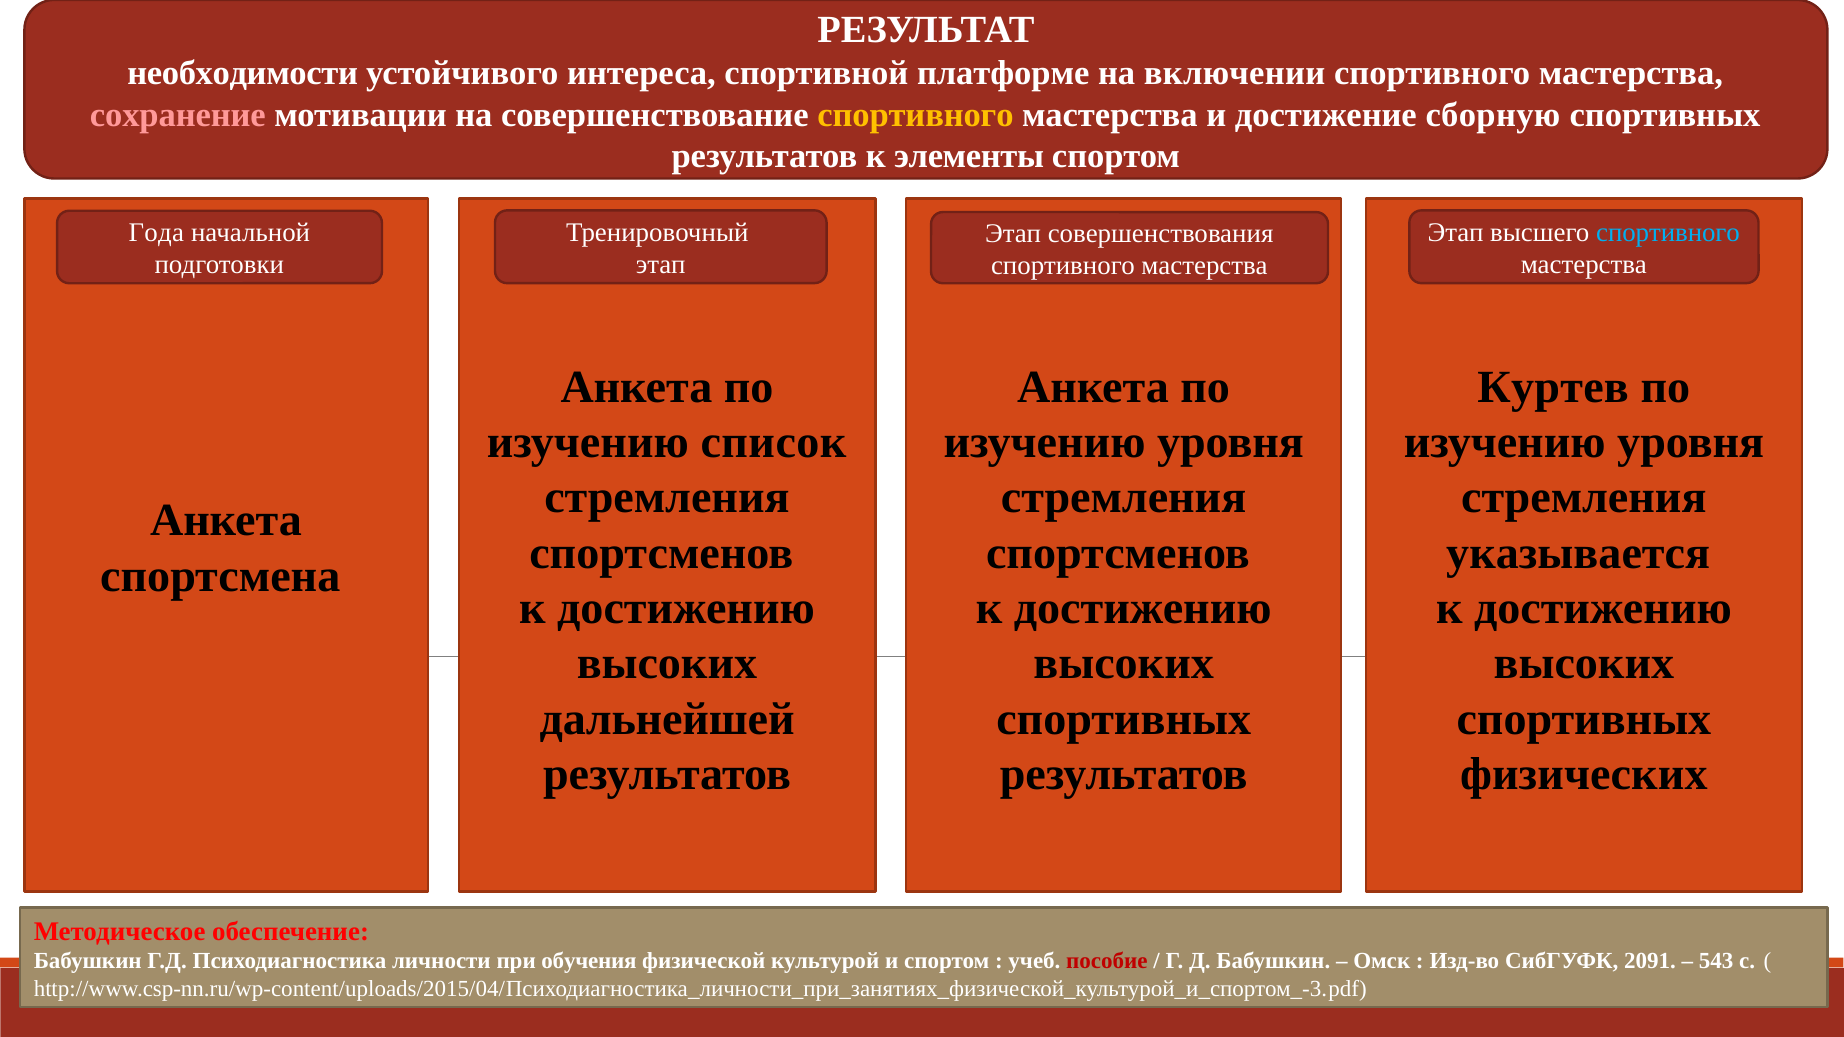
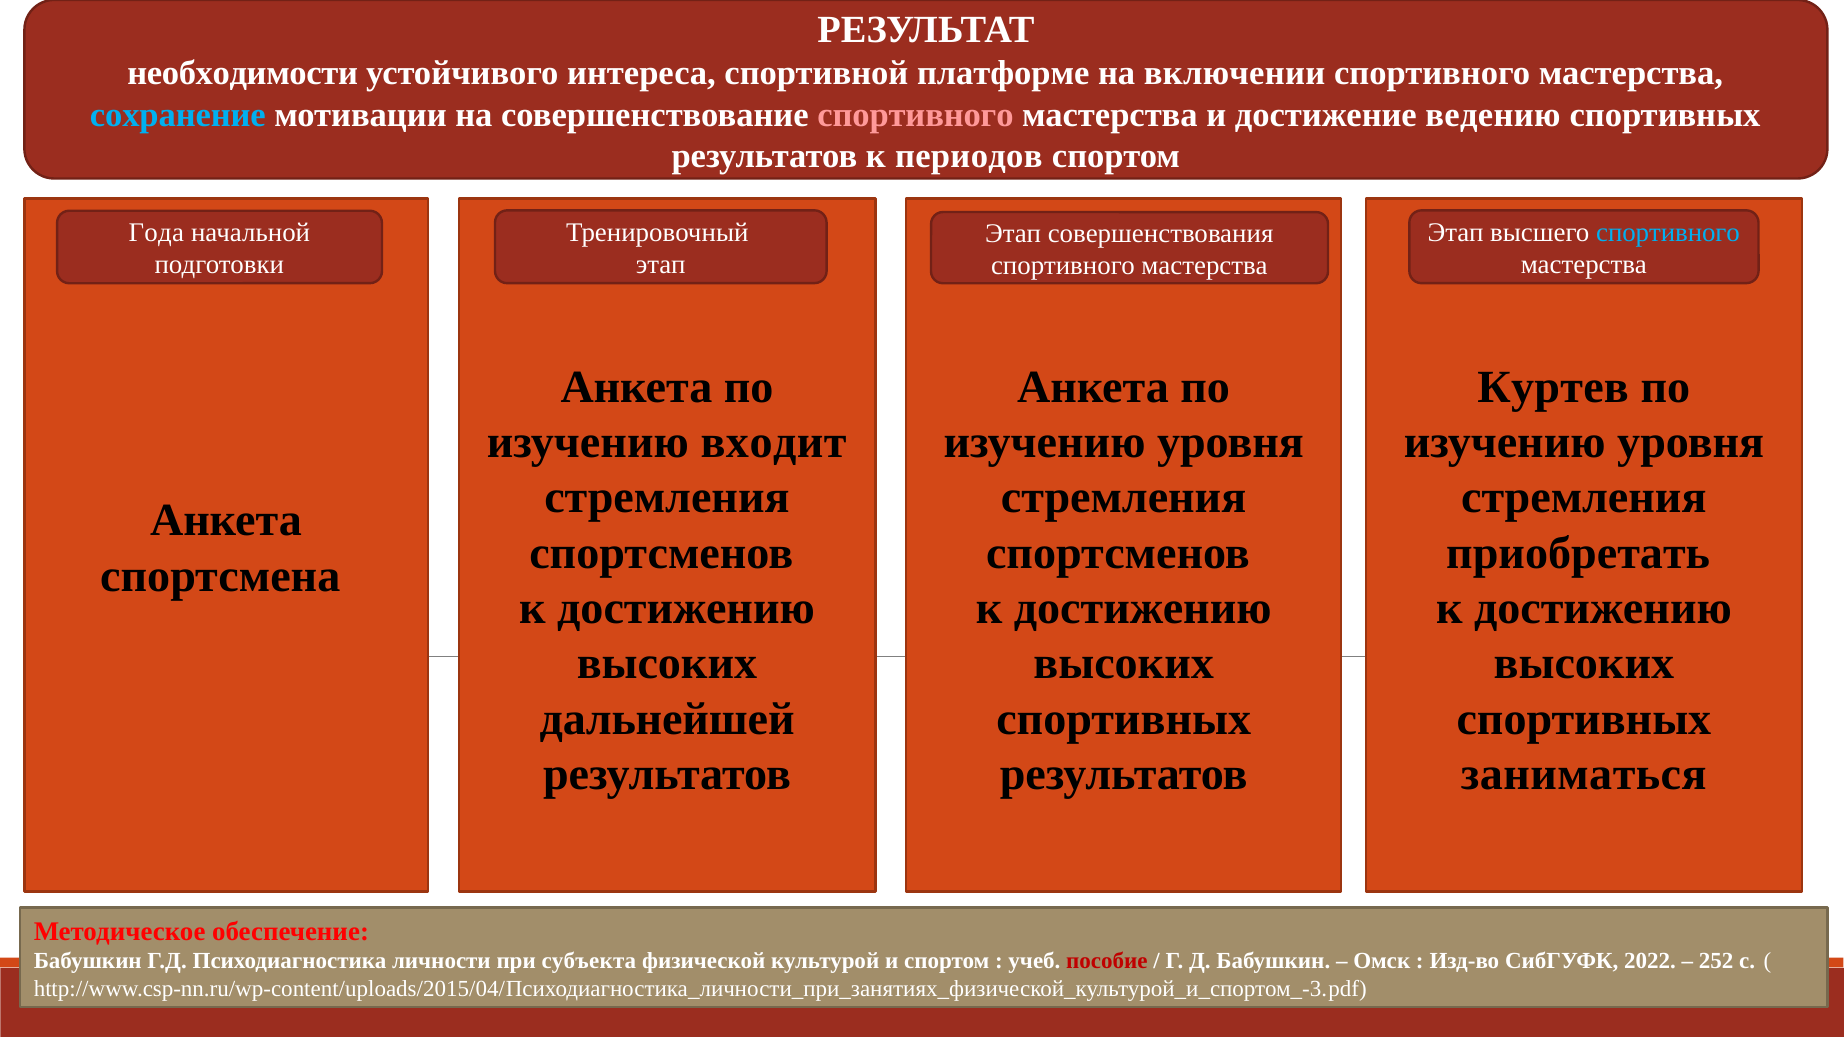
сохранение colour: pink -> light blue
спортивного at (915, 115) colour: yellow -> pink
сборную: сборную -> ведению
элементы: элементы -> периодов
список: список -> входит
указывается: указывается -> приобретать
физических: физических -> заниматься
обучения: обучения -> субъекта
2091: 2091 -> 2022
543: 543 -> 252
